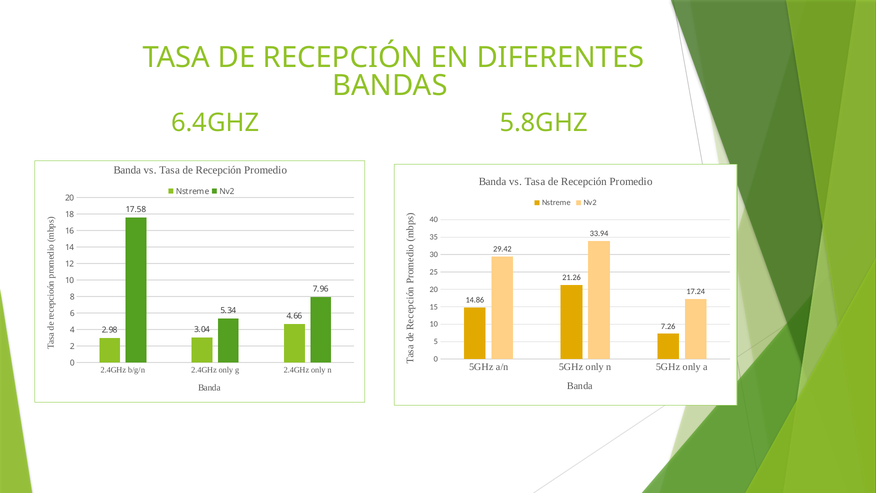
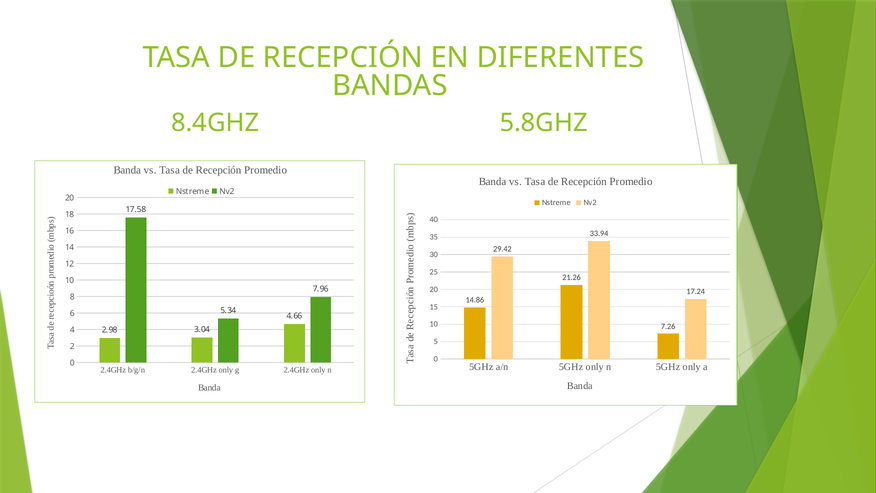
6.4GHZ: 6.4GHZ -> 8.4GHZ
